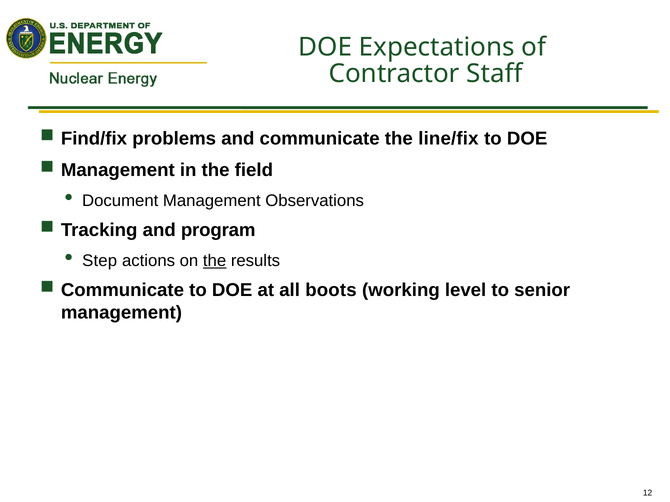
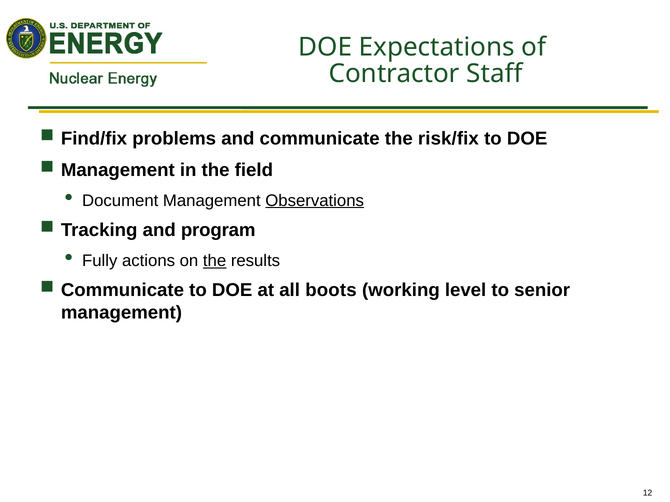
line/fix: line/fix -> risk/fix
Observations underline: none -> present
Step: Step -> Fully
